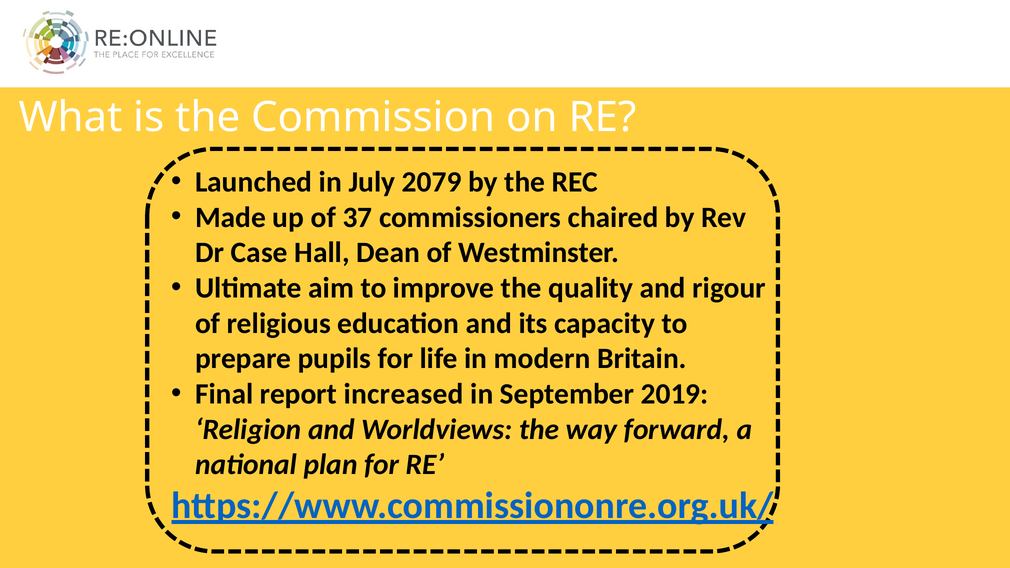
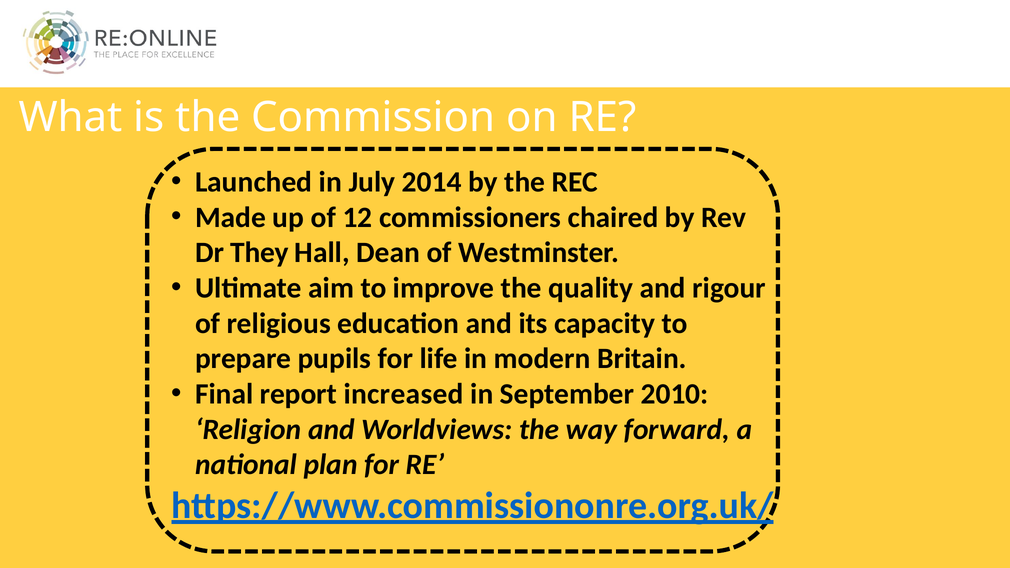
2079: 2079 -> 2014
37: 37 -> 12
Case: Case -> They
2019: 2019 -> 2010
